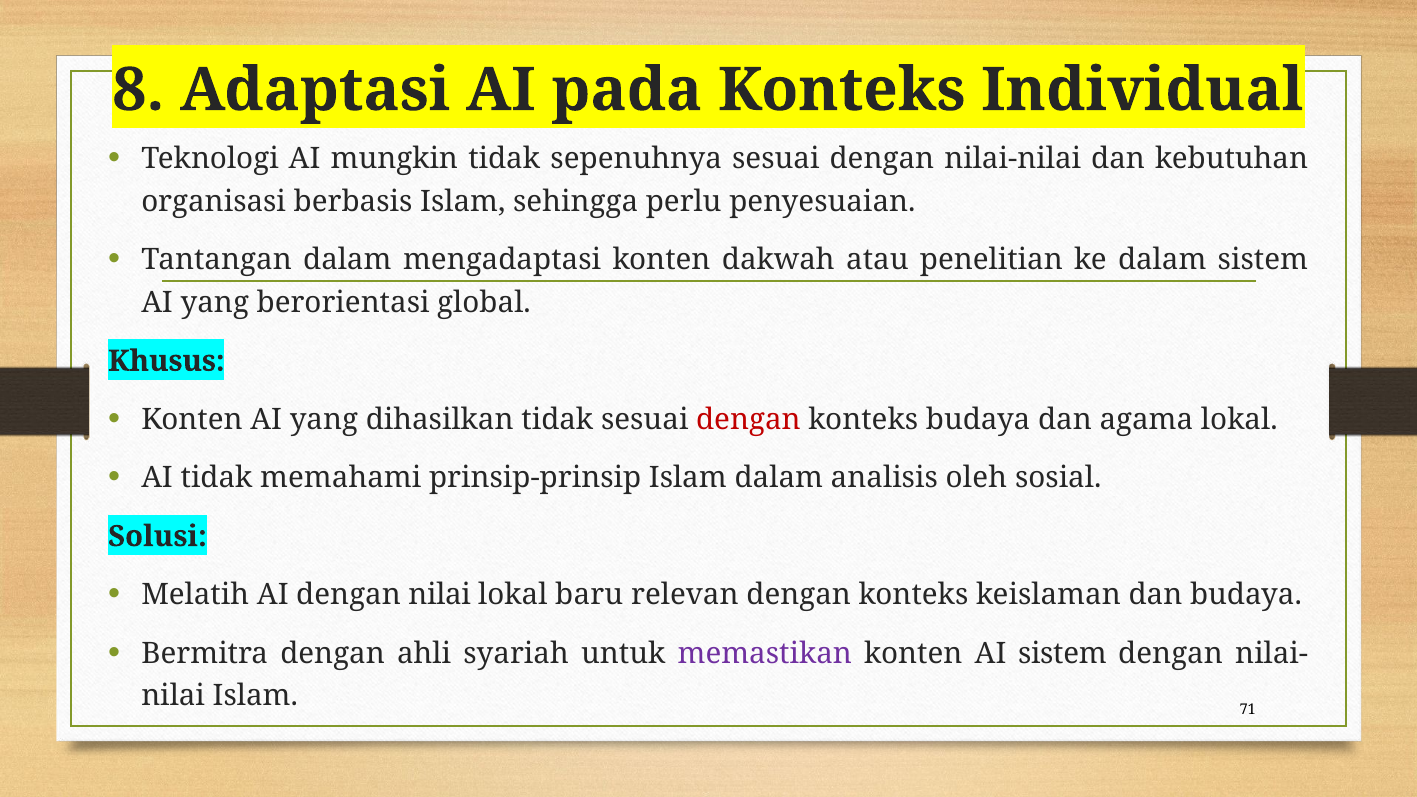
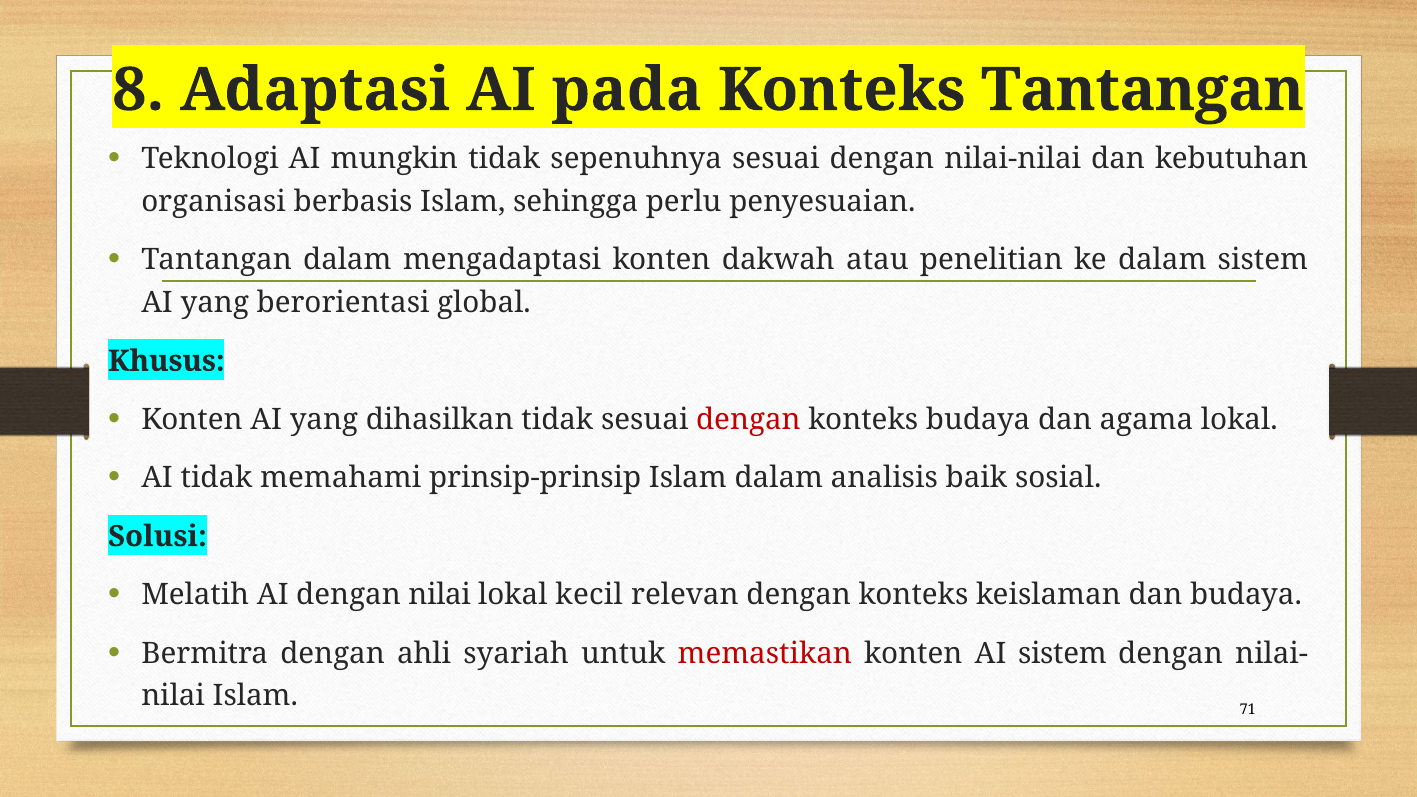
Konteks Individual: Individual -> Tantangan
oleh: oleh -> baik
baru: baru -> kecil
memastikan colour: purple -> red
